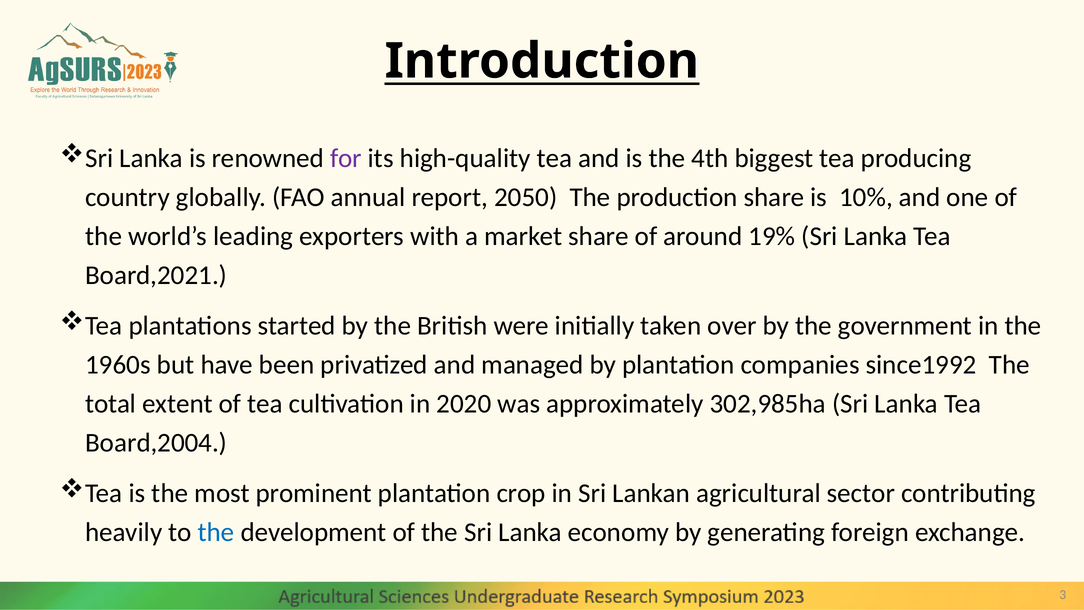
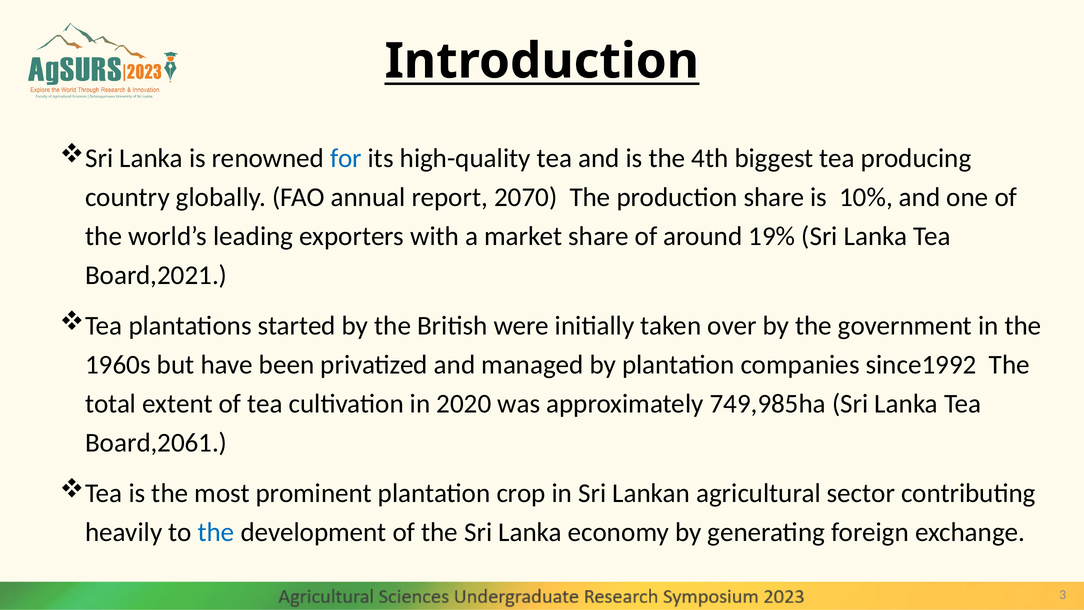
for colour: purple -> blue
2050: 2050 -> 2070
302,985ha: 302,985ha -> 749,985ha
Board,2004: Board,2004 -> Board,2061
